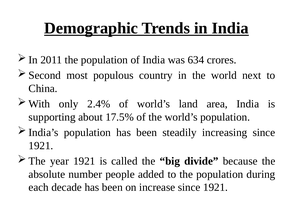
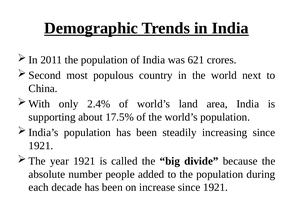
634: 634 -> 621
